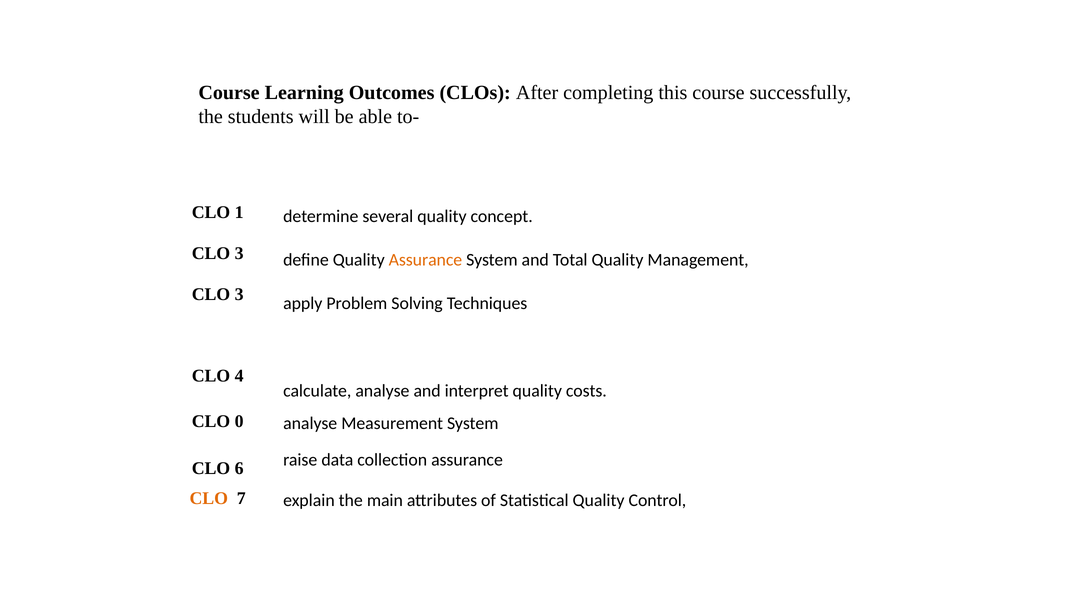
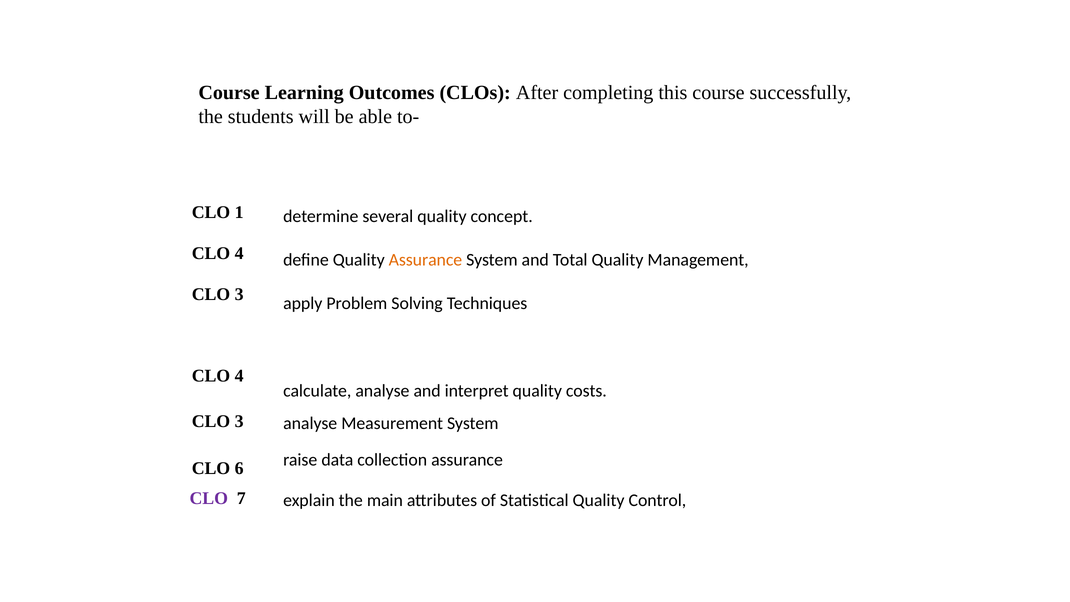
3 at (239, 253): 3 -> 4
0 at (239, 421): 0 -> 3
CLO at (209, 498) colour: orange -> purple
